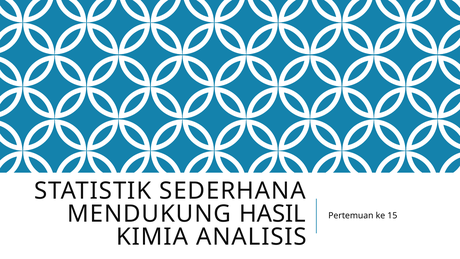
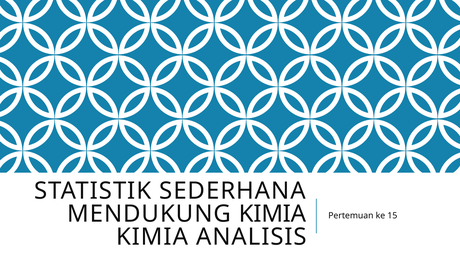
MENDUKUNG HASIL: HASIL -> KIMIA
